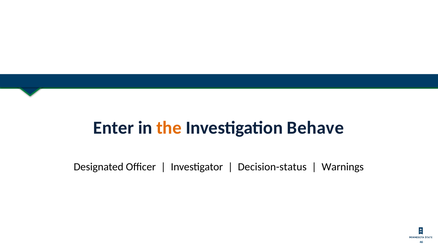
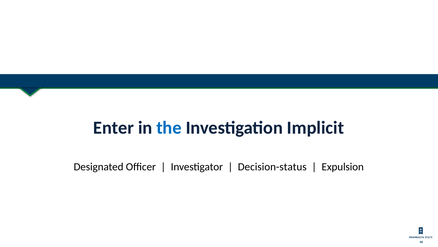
the colour: orange -> blue
Behave: Behave -> Implicit
Warnings: Warnings -> Expulsion
